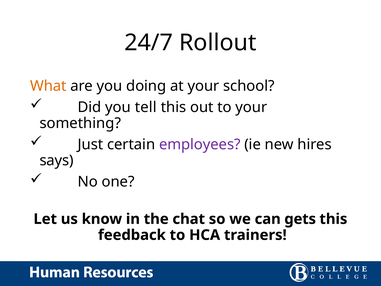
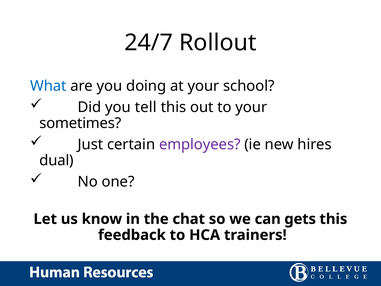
What colour: orange -> blue
something: something -> sometimes
says: says -> dual
